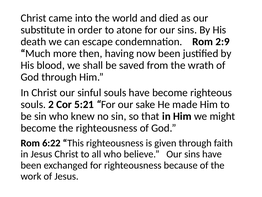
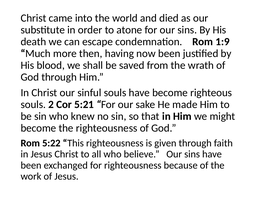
2:9: 2:9 -> 1:9
6:22: 6:22 -> 5:22
